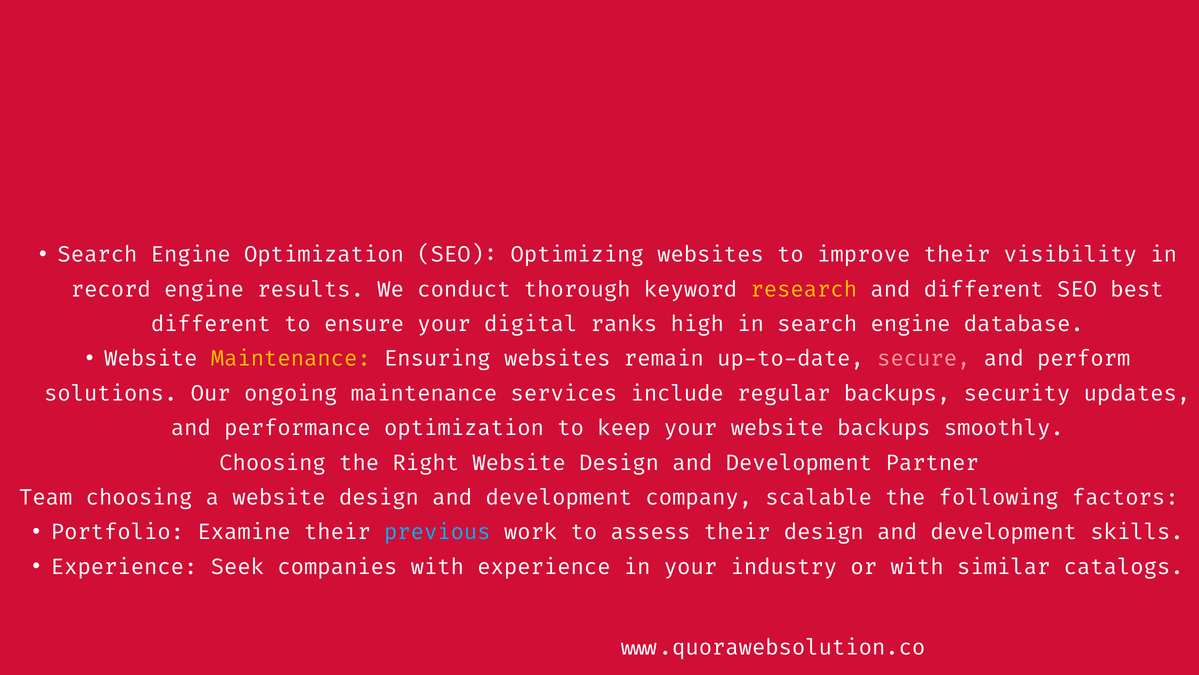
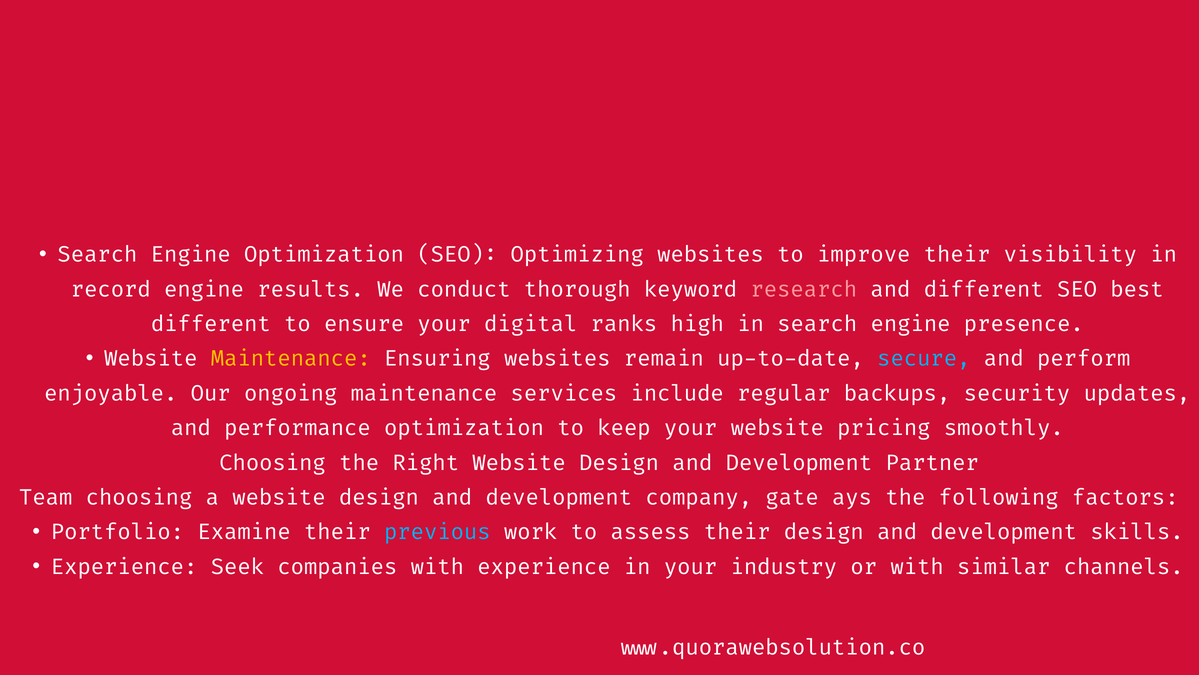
research colour: yellow -> pink
database: database -> presence
secure colour: pink -> light blue
solutions: solutions -> enjoyable
website backups: backups -> pricing
scalable: scalable -> gateways
catalogs: catalogs -> channels
